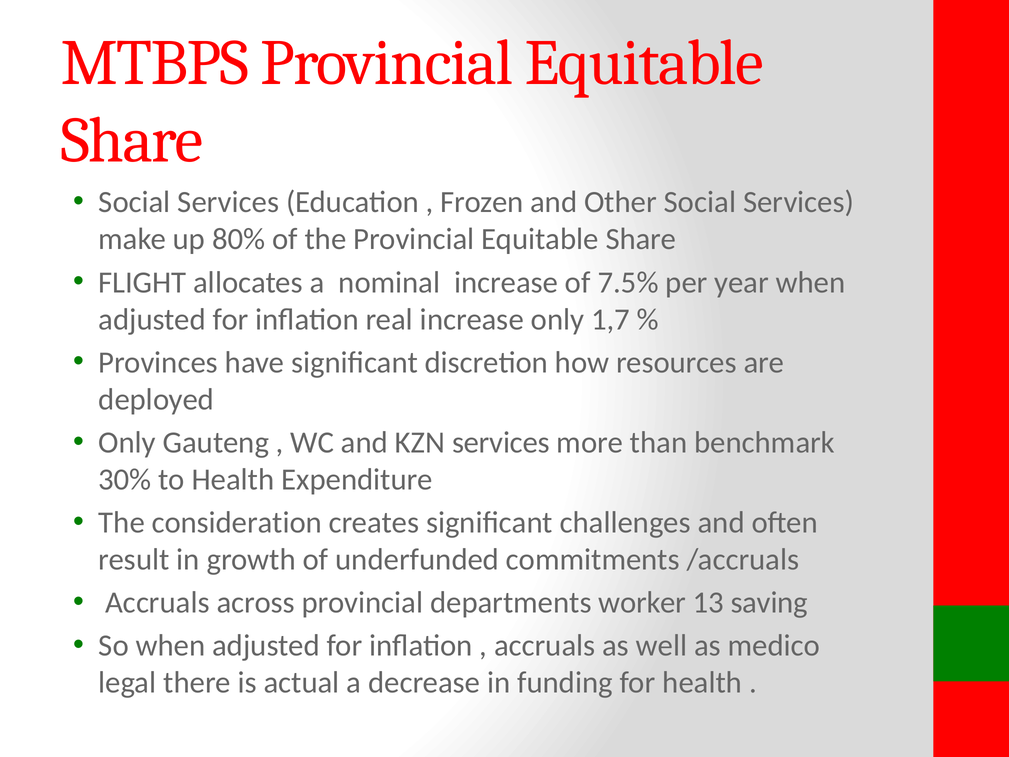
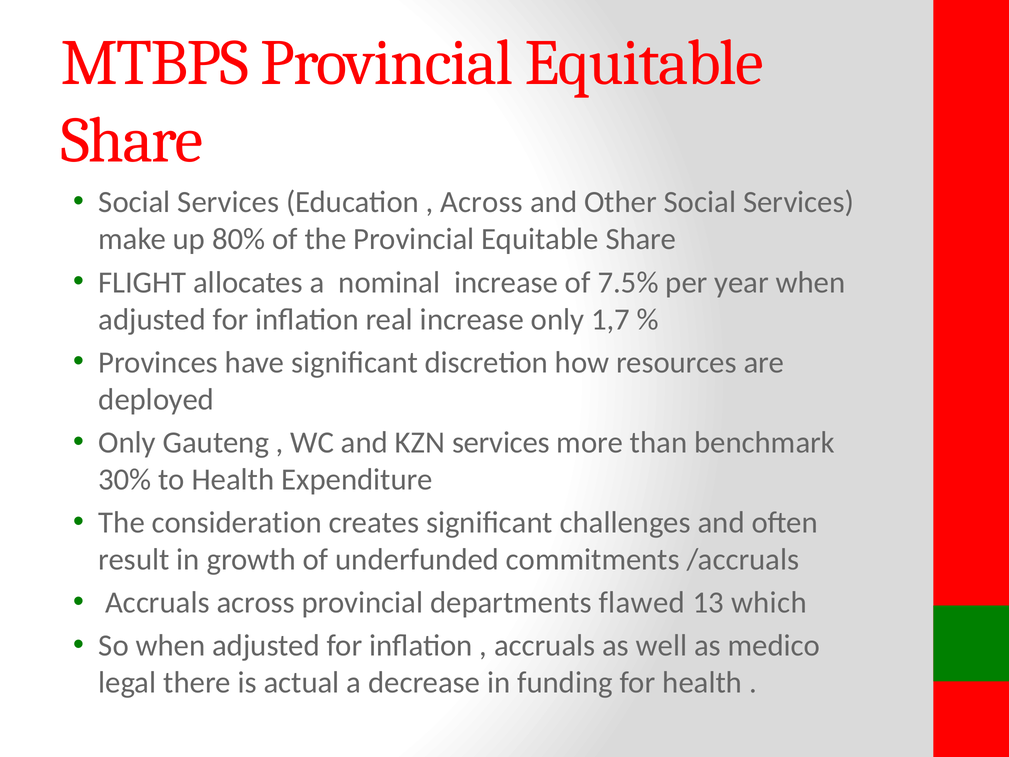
Frozen at (482, 202): Frozen -> Across
worker: worker -> flawed
saving: saving -> which
